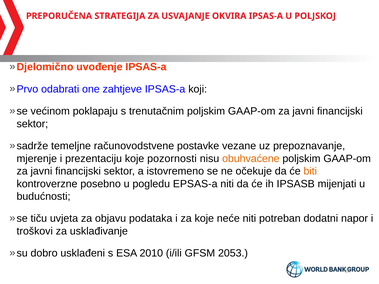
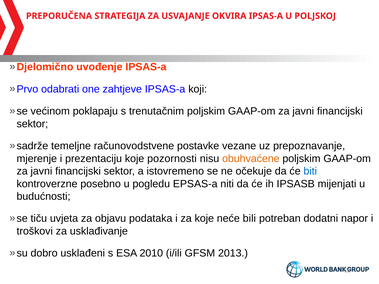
biti colour: orange -> blue
neće niti: niti -> bili
2053: 2053 -> 2013
